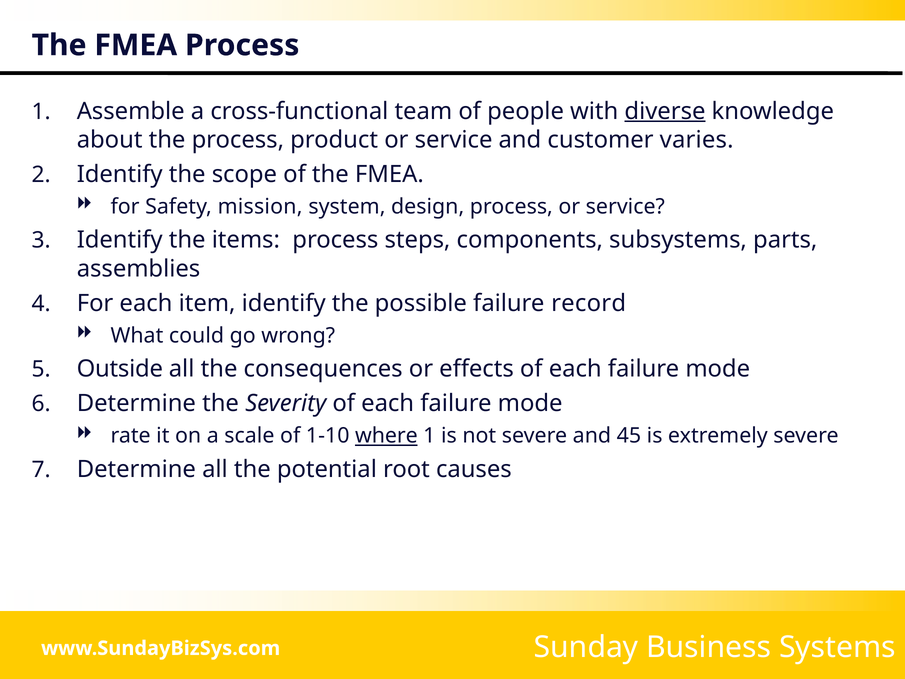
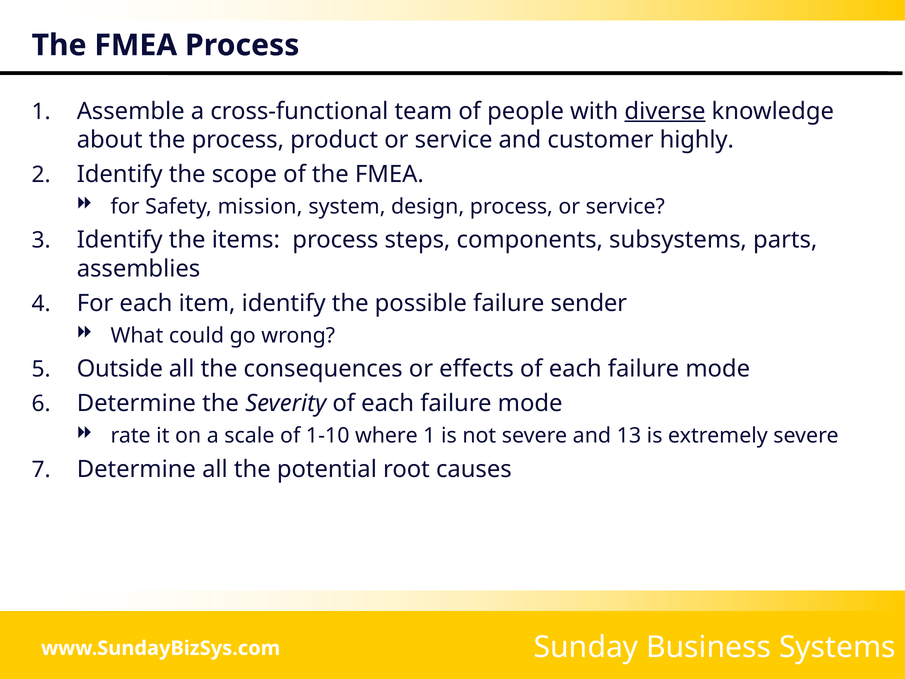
varies: varies -> highly
record: record -> sender
where underline: present -> none
45: 45 -> 13
